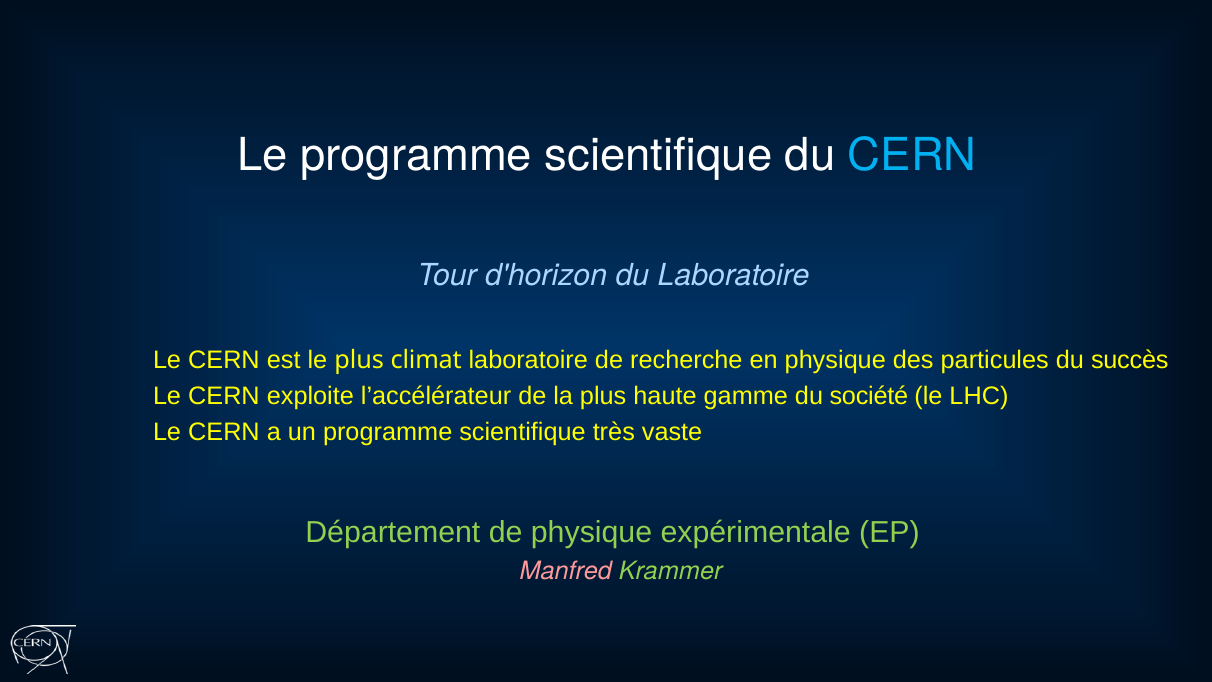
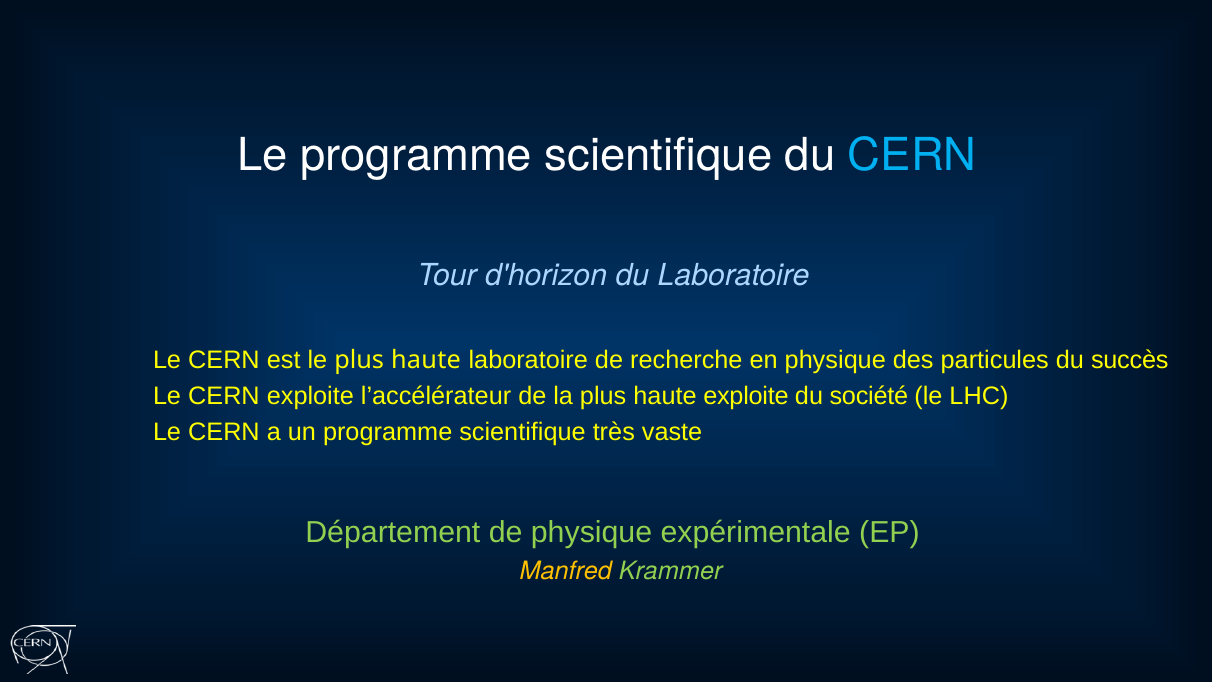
le plus climat: climat -> haute
haute gamme: gamme -> exploite
Manfred colour: pink -> yellow
